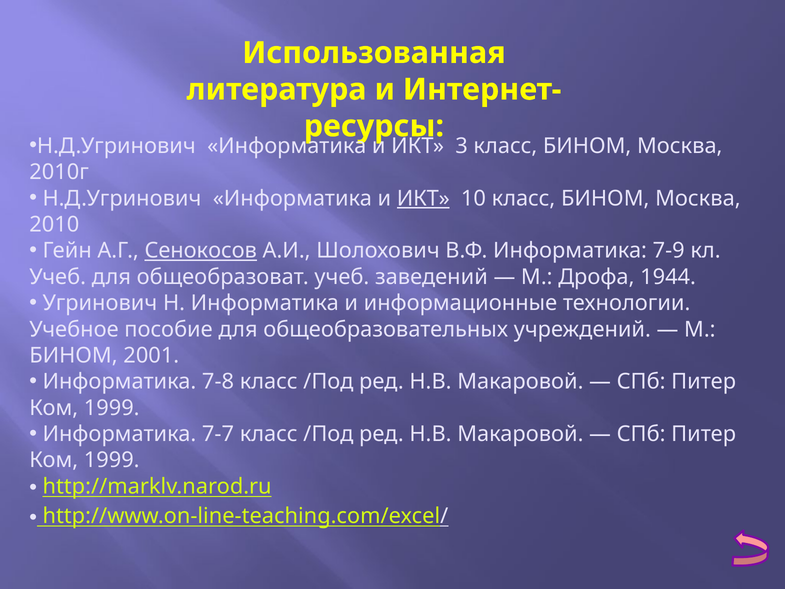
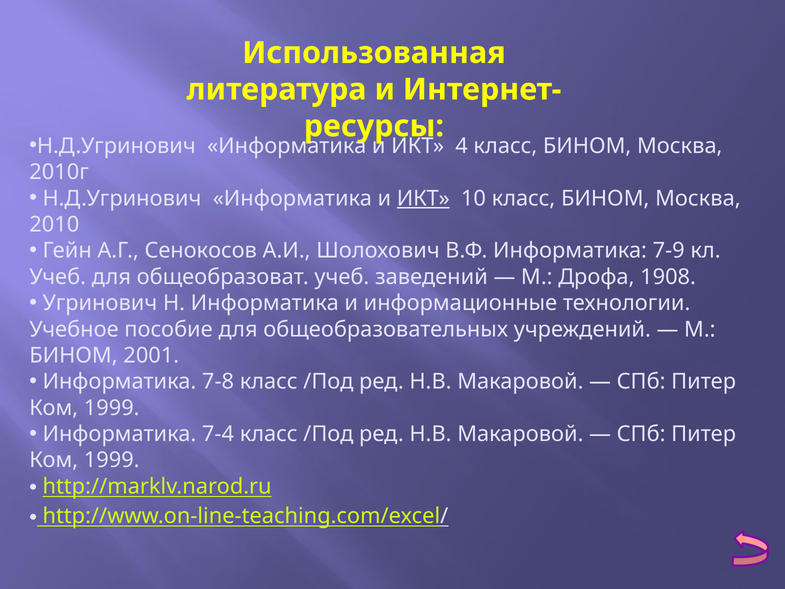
3: 3 -> 4
Сенокосов underline: present -> none
1944: 1944 -> 1908
7-7: 7-7 -> 7-4
